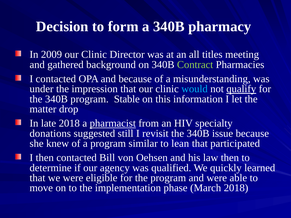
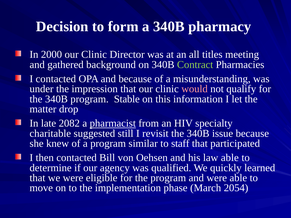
2009: 2009 -> 2000
would colour: light blue -> pink
qualify underline: present -> none
late 2018: 2018 -> 2082
donations: donations -> charitable
lean: lean -> staff
law then: then -> able
March 2018: 2018 -> 2054
